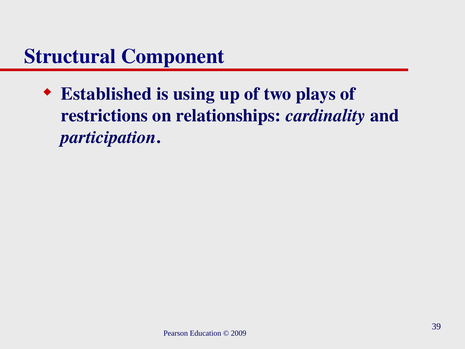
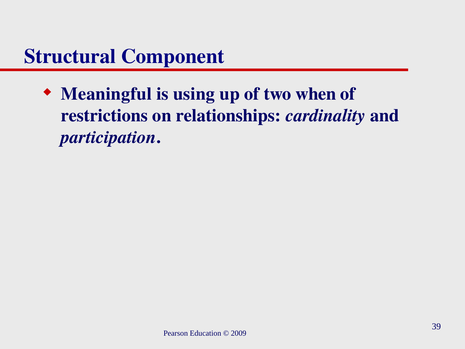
Established: Established -> Meaningful
plays: plays -> when
